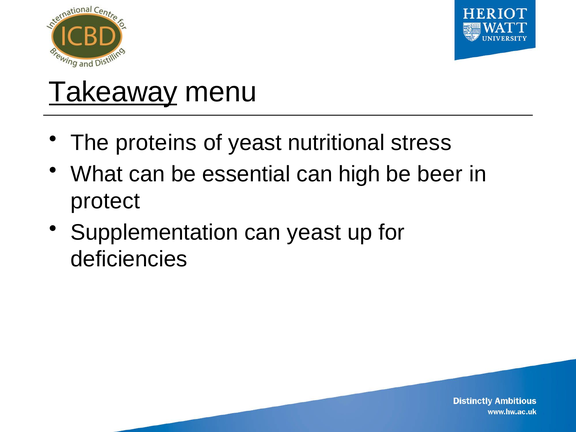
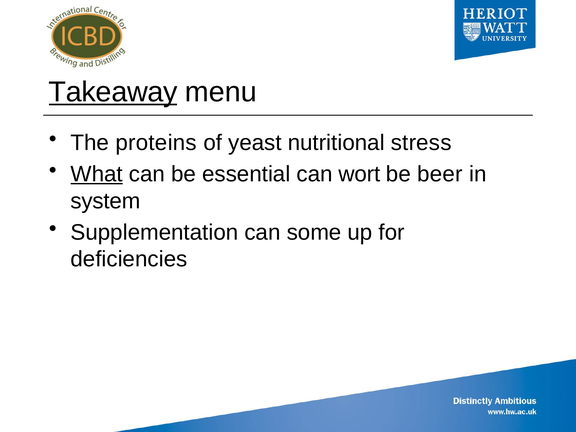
What underline: none -> present
high: high -> wort
protect: protect -> system
can yeast: yeast -> some
